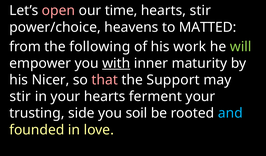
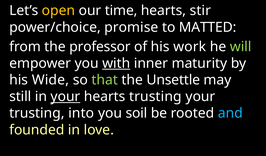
open colour: pink -> yellow
heavens: heavens -> promise
following: following -> professor
Nicer: Nicer -> Wide
that colour: pink -> light green
Support: Support -> Unsettle
stir at (20, 96): stir -> still
your at (65, 96) underline: none -> present
hearts ferment: ferment -> trusting
side: side -> into
